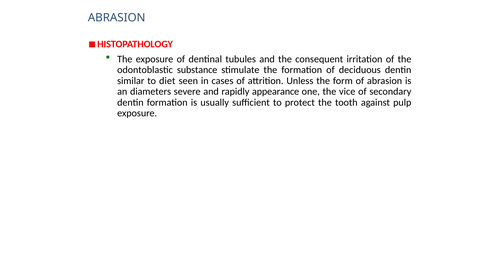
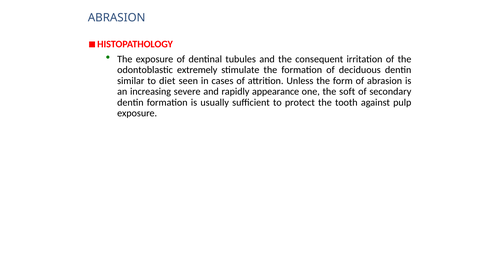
substance: substance -> extremely
diameters: diameters -> increasing
vice: vice -> soft
